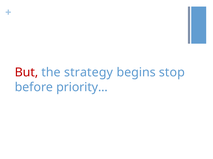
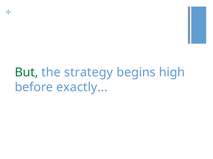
But colour: red -> green
stop: stop -> high
priority: priority -> exactly
